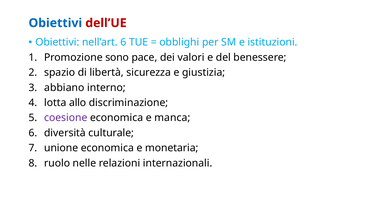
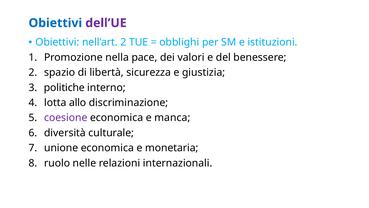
dell’UE colour: red -> purple
nell’art 6: 6 -> 2
sono: sono -> nella
abbiano: abbiano -> politiche
